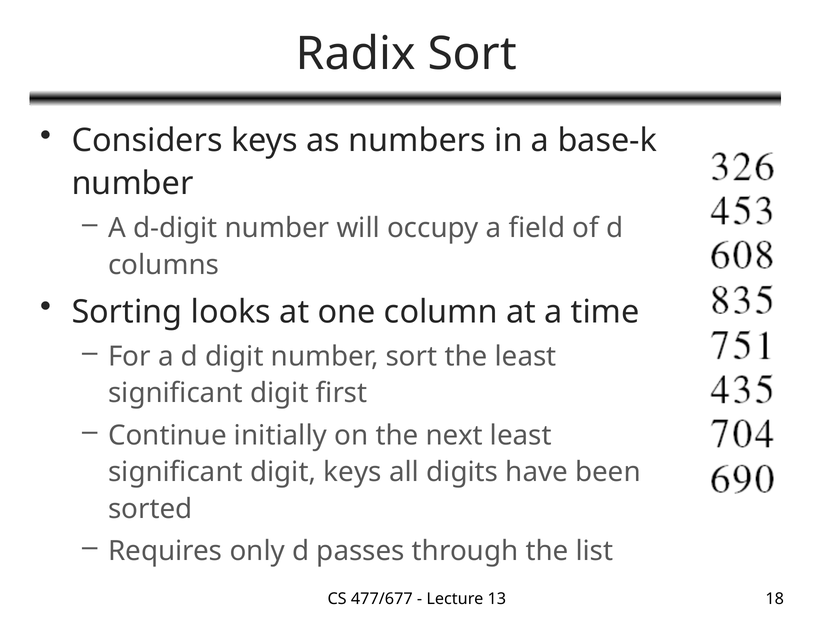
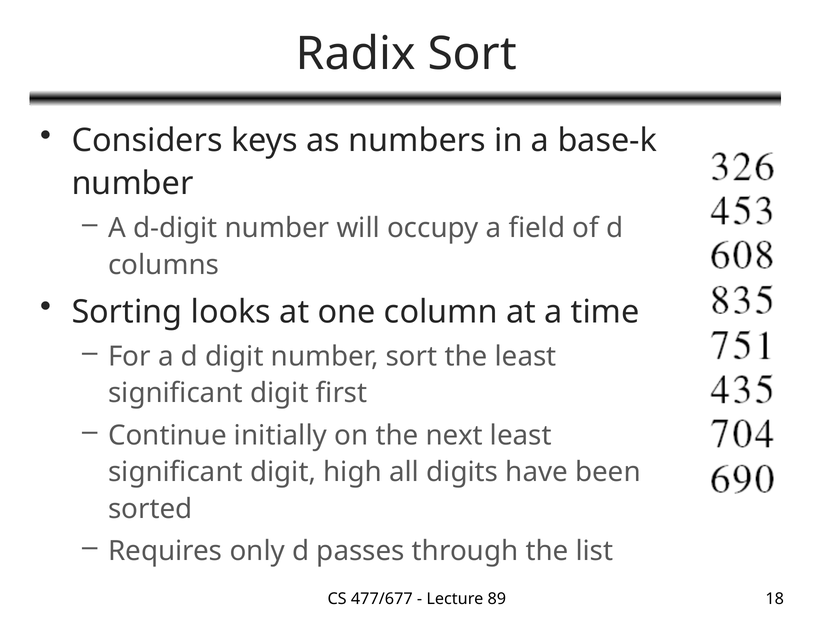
digit keys: keys -> high
13: 13 -> 89
